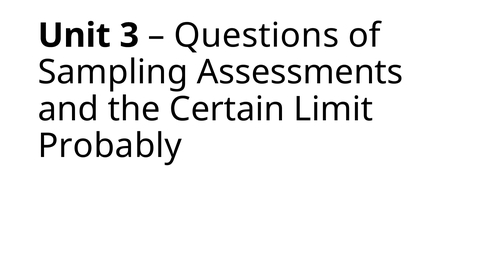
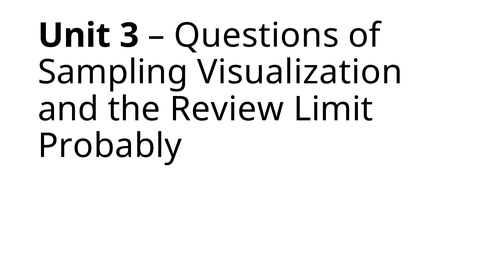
Assessments: Assessments -> Visualization
Certain: Certain -> Review
